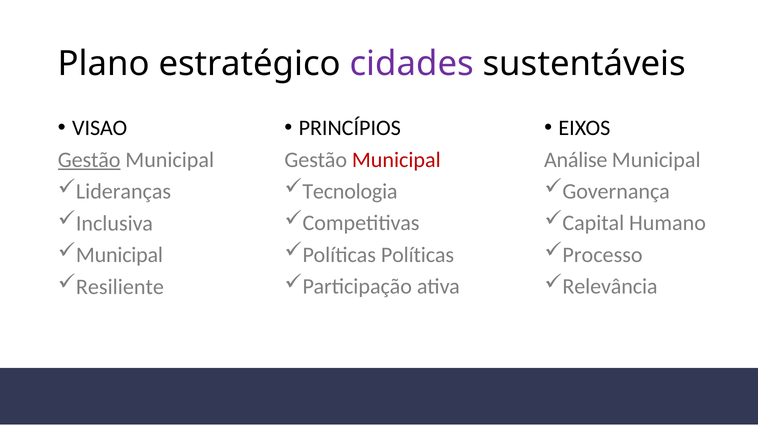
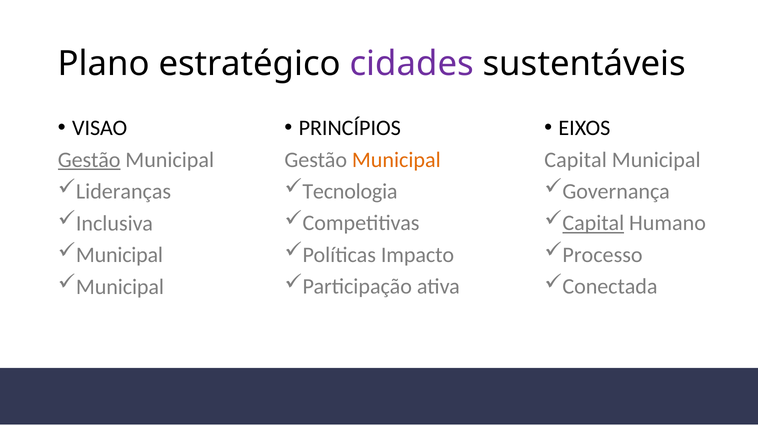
Municipal at (396, 160) colour: red -> orange
Análise at (576, 160): Análise -> Capital
Capital at (593, 223) underline: none -> present
Políticas Políticas: Políticas -> Impacto
Relevância: Relevância -> Conectada
Resiliente at (120, 287): Resiliente -> Municipal
